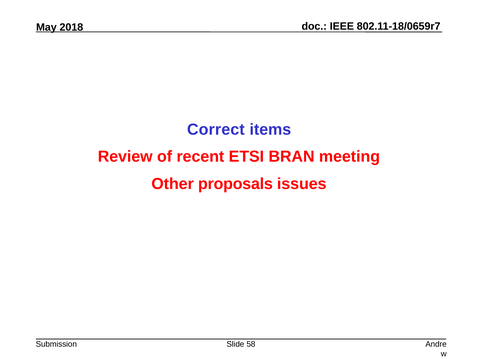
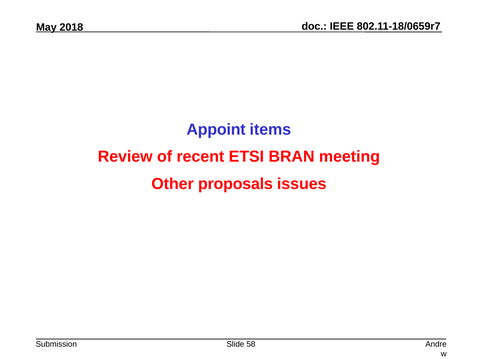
Correct: Correct -> Appoint
